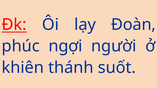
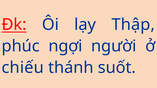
Đoàn: Đoàn -> Thập
khiên: khiên -> chiếu
